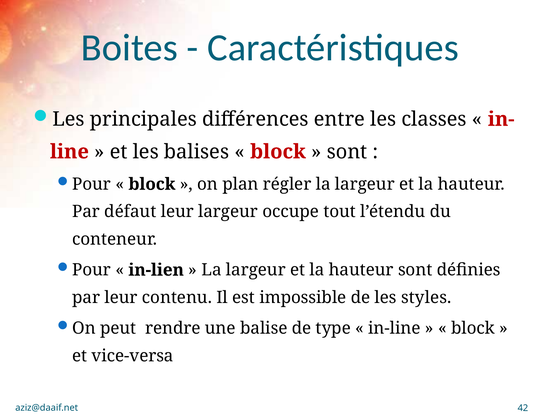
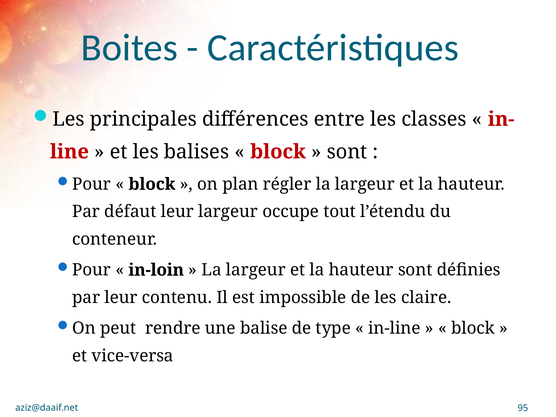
in-lien: in-lien -> in-loin
styles: styles -> claire
42: 42 -> 95
